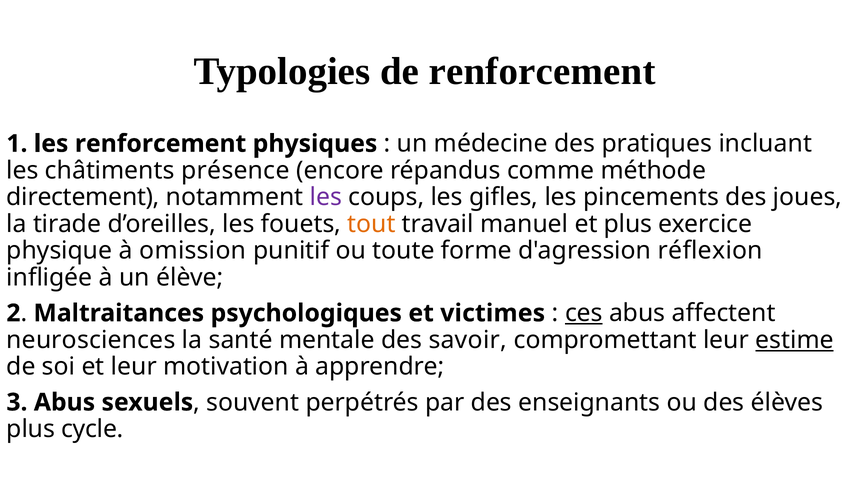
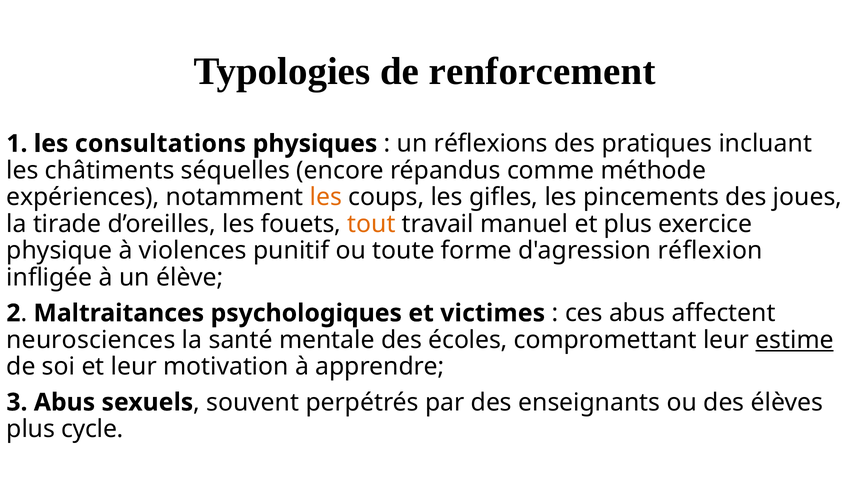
les renforcement: renforcement -> consultations
médecine: médecine -> réflexions
présence: présence -> séquelles
directement: directement -> expériences
les at (326, 197) colour: purple -> orange
omission: omission -> violences
ces underline: present -> none
savoir: savoir -> écoles
